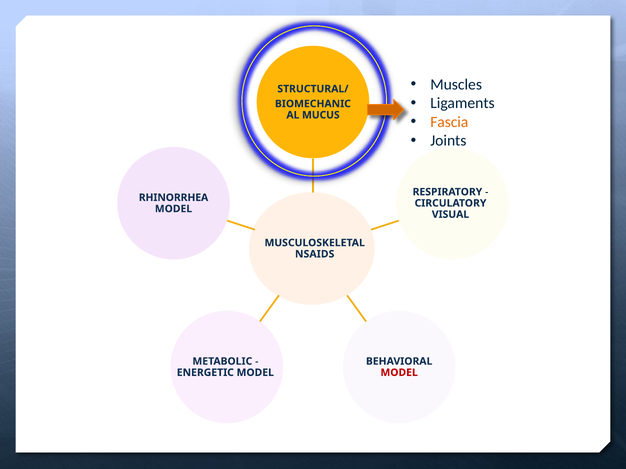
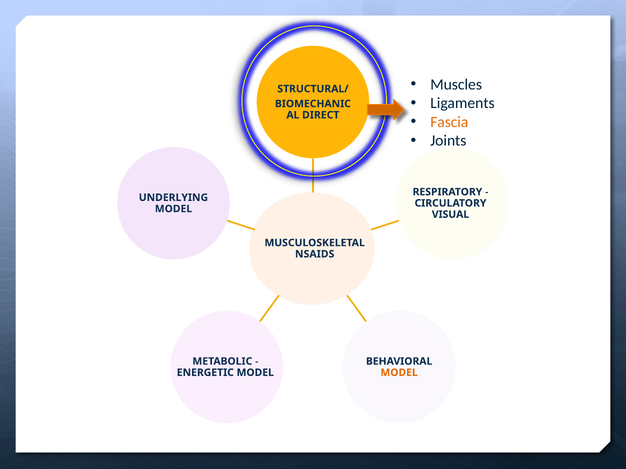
MUCUS: MUCUS -> DIRECT
RHINORRHEA: RHINORRHEA -> UNDERLYING
MODEL at (399, 373) colour: red -> orange
